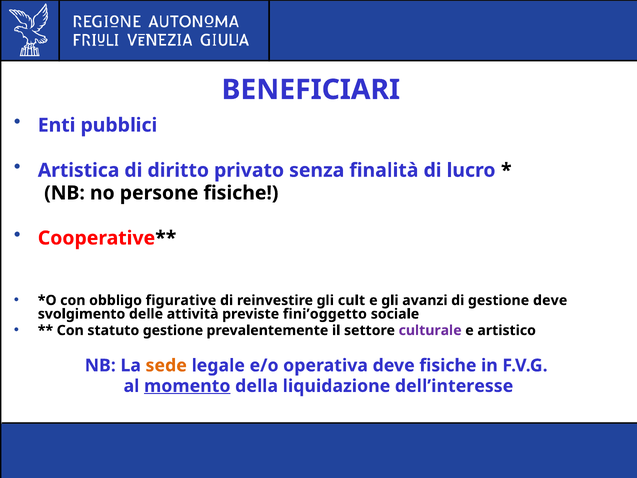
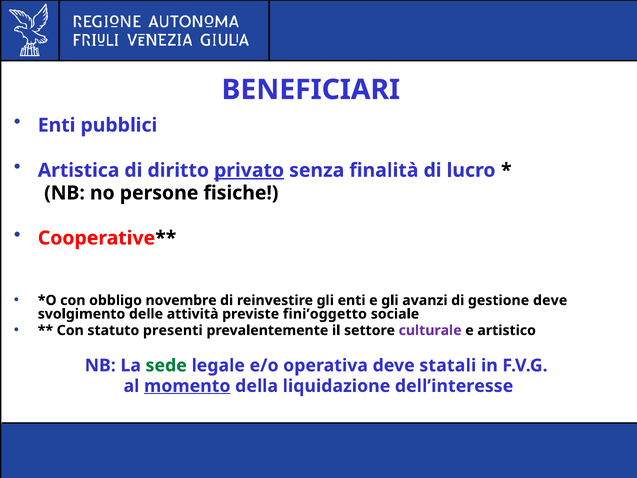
privato underline: none -> present
figurative: figurative -> novembre
gli cult: cult -> enti
statuto gestione: gestione -> presenti
sede colour: orange -> green
deve fisiche: fisiche -> statali
